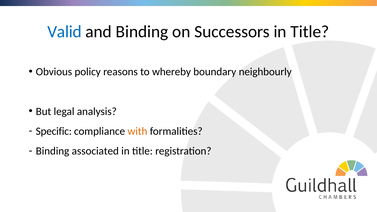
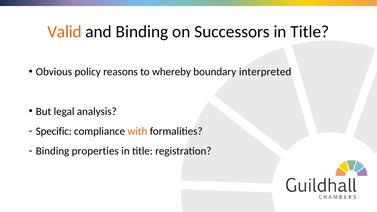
Valid colour: blue -> orange
neighbourly: neighbourly -> interpreted
associated: associated -> properties
